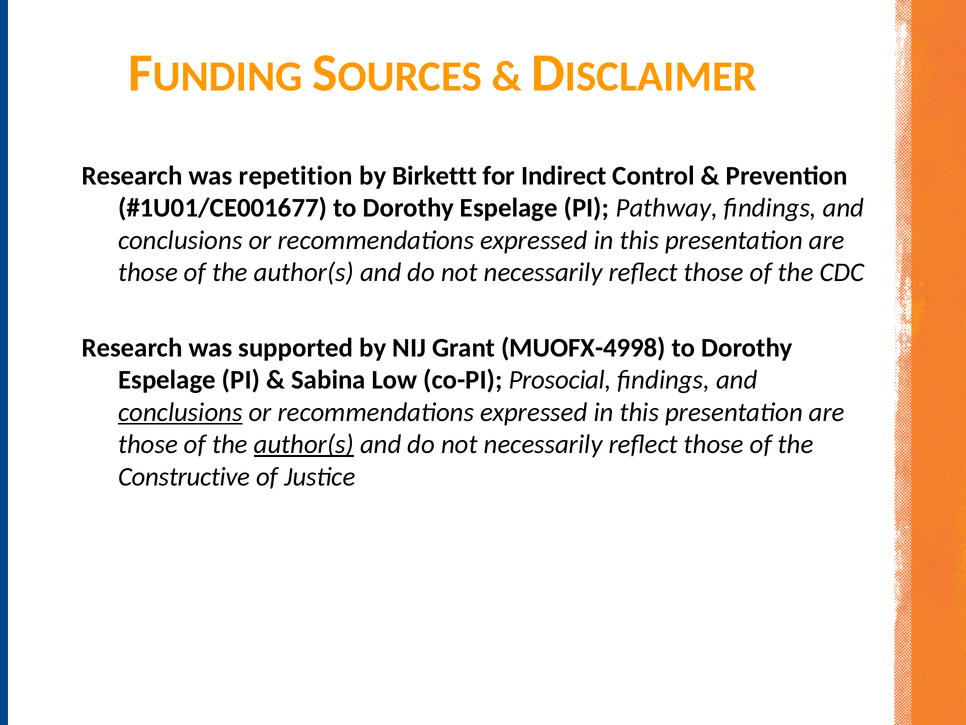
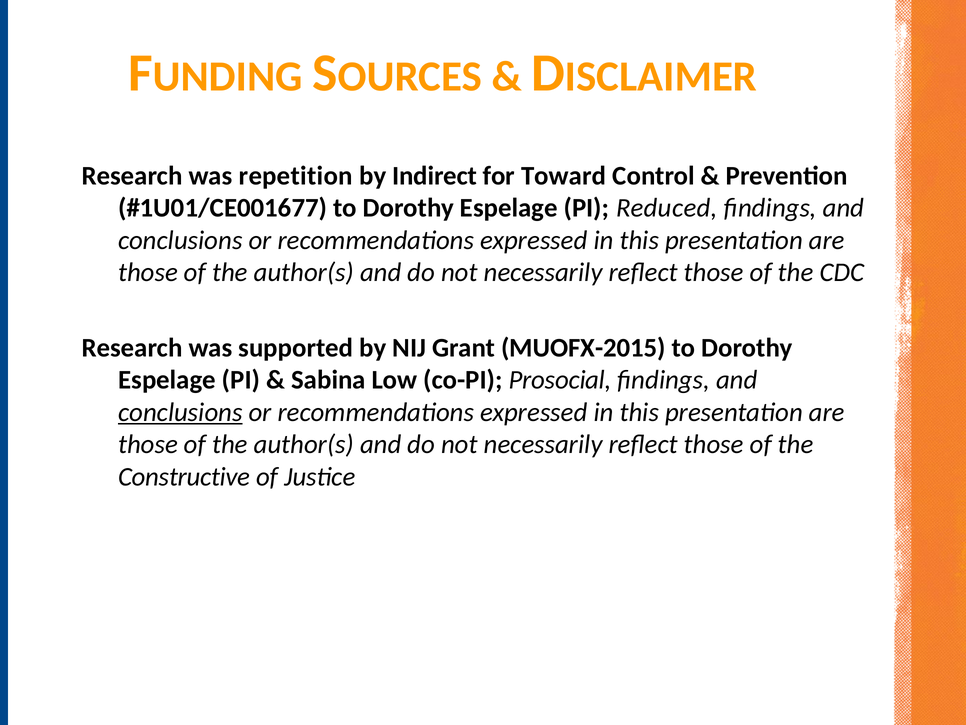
Birkettt: Birkettt -> Indirect
Indirect: Indirect -> Toward
Pathway: Pathway -> Reduced
MUOFX-4998: MUOFX-4998 -> MUOFX-2015
author(s at (304, 444) underline: present -> none
